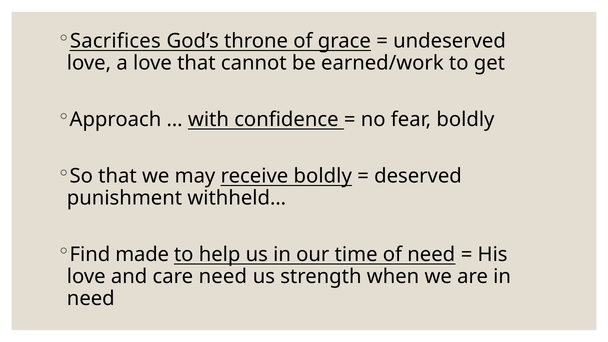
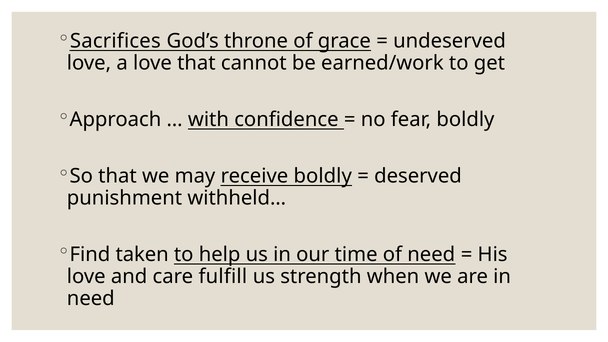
made: made -> taken
care need: need -> fulfill
